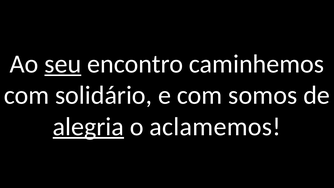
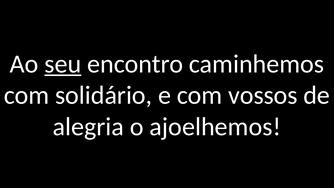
somos: somos -> vossos
alegria underline: present -> none
aclamemos: aclamemos -> ajoelhemos
